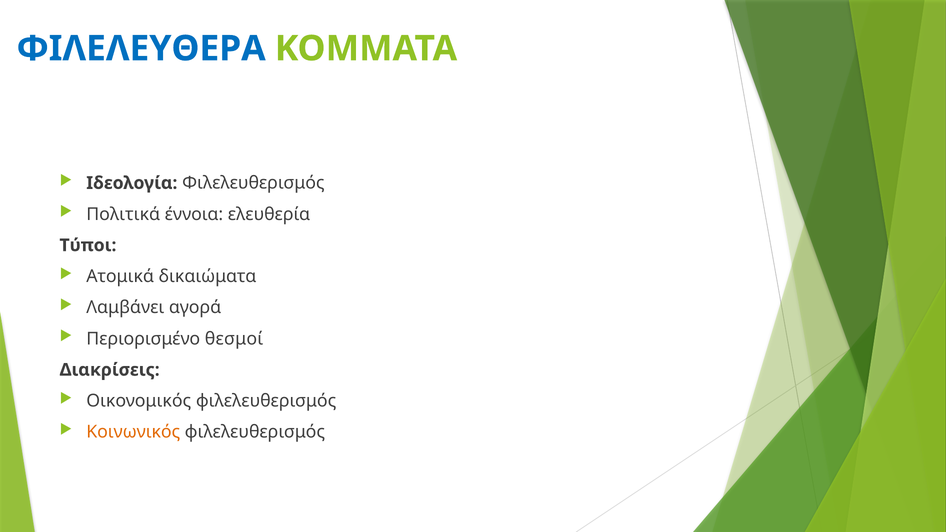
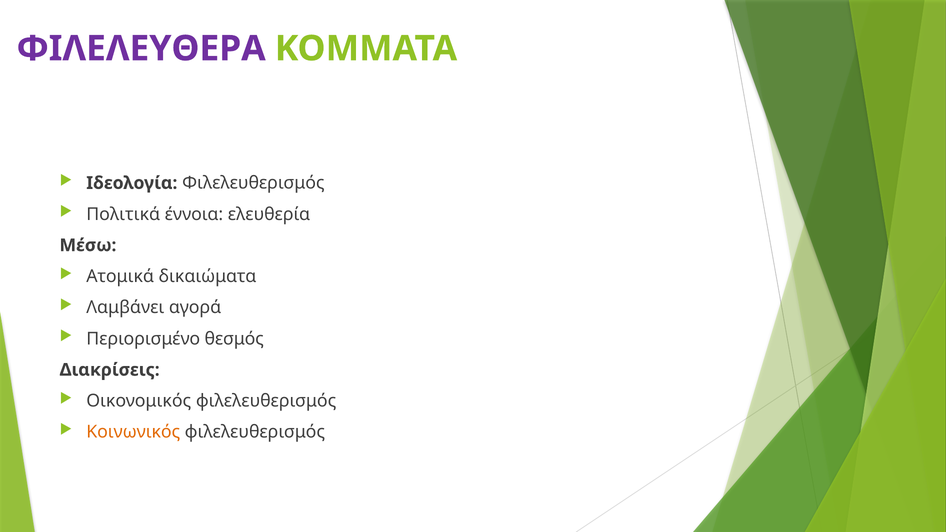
ΦΙΛΕΛΕΥΘΕΡΑ colour: blue -> purple
Τύποι: Τύποι -> Μέσω
θεσμοί: θεσμοί -> θεσμός
